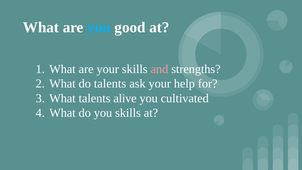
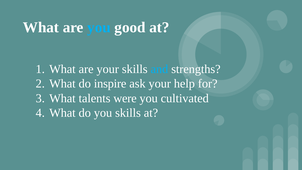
and colour: pink -> light blue
do talents: talents -> inspire
alive: alive -> were
